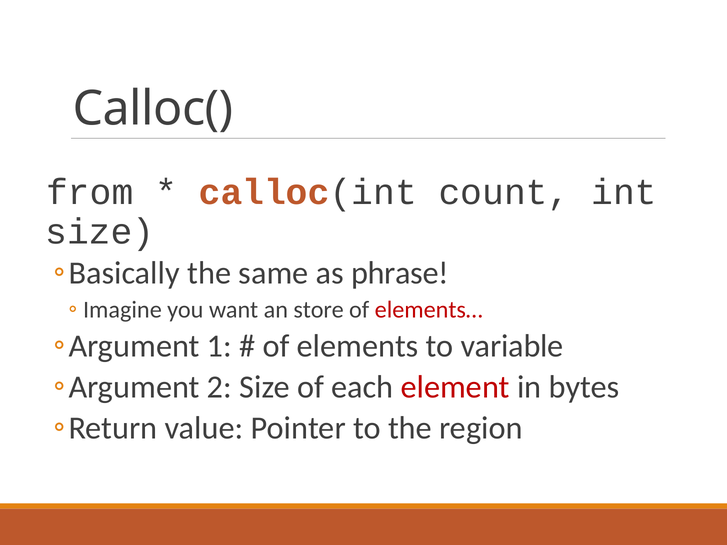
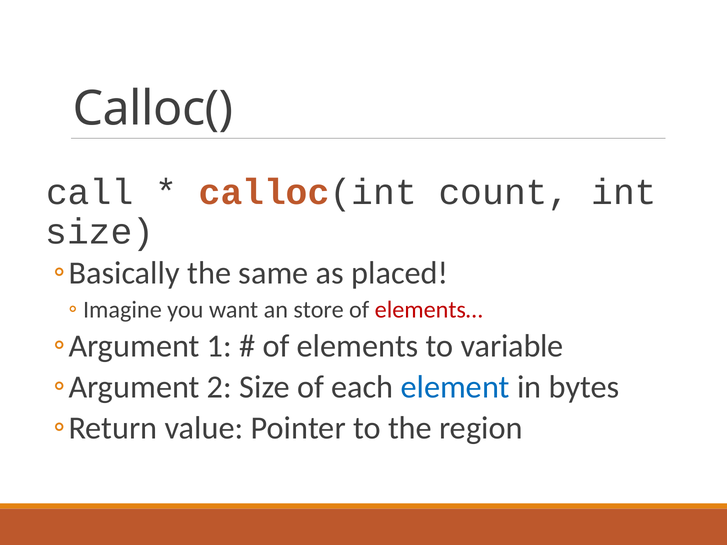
from: from -> call
phrase: phrase -> placed
element colour: red -> blue
